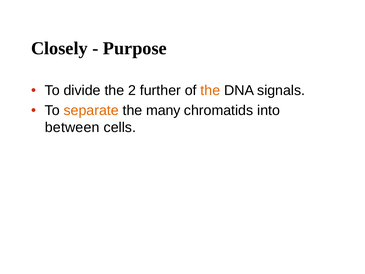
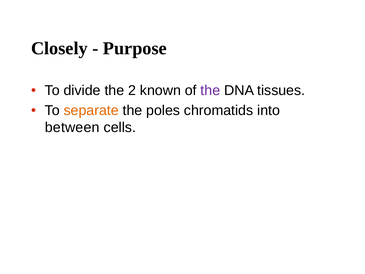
further: further -> known
the at (210, 90) colour: orange -> purple
signals: signals -> tissues
many: many -> poles
